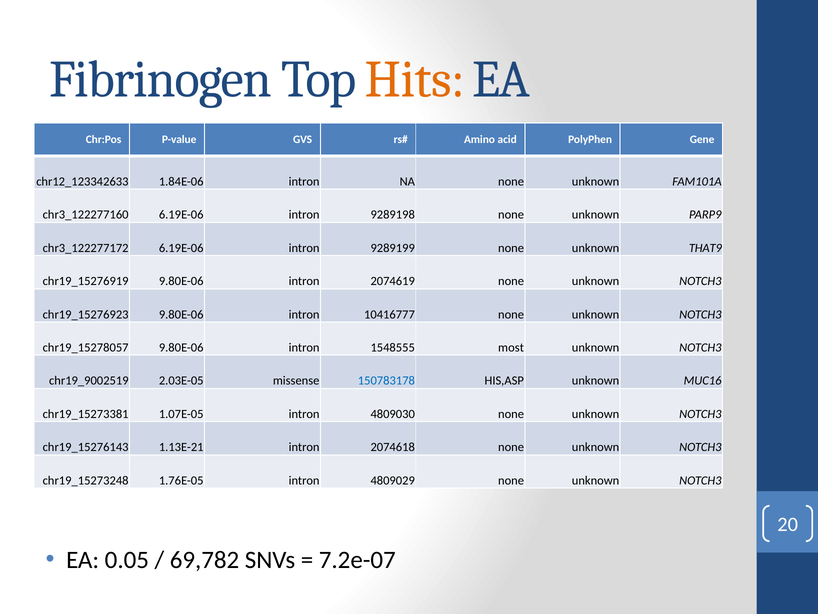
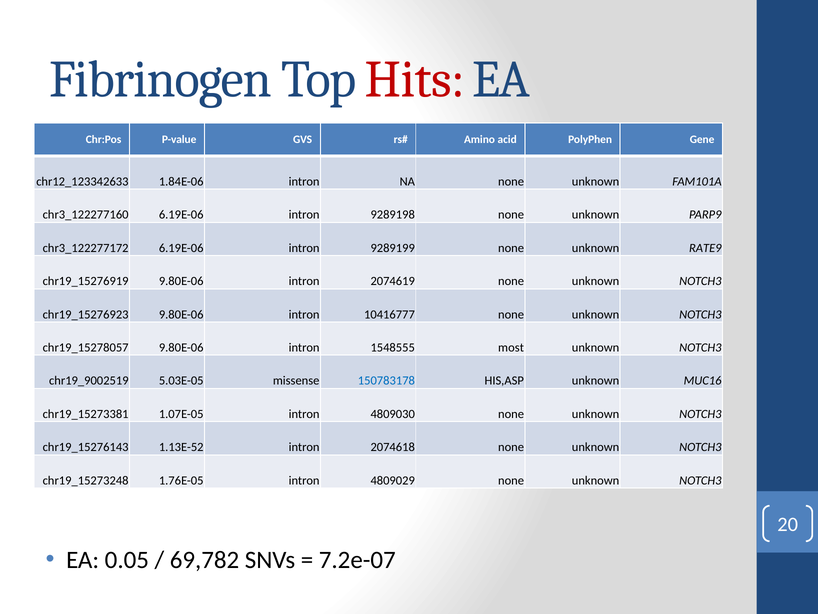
Hits colour: orange -> red
THAT9: THAT9 -> RATE9
2.03E-05: 2.03E-05 -> 5.03E-05
1.13E-21: 1.13E-21 -> 1.13E-52
